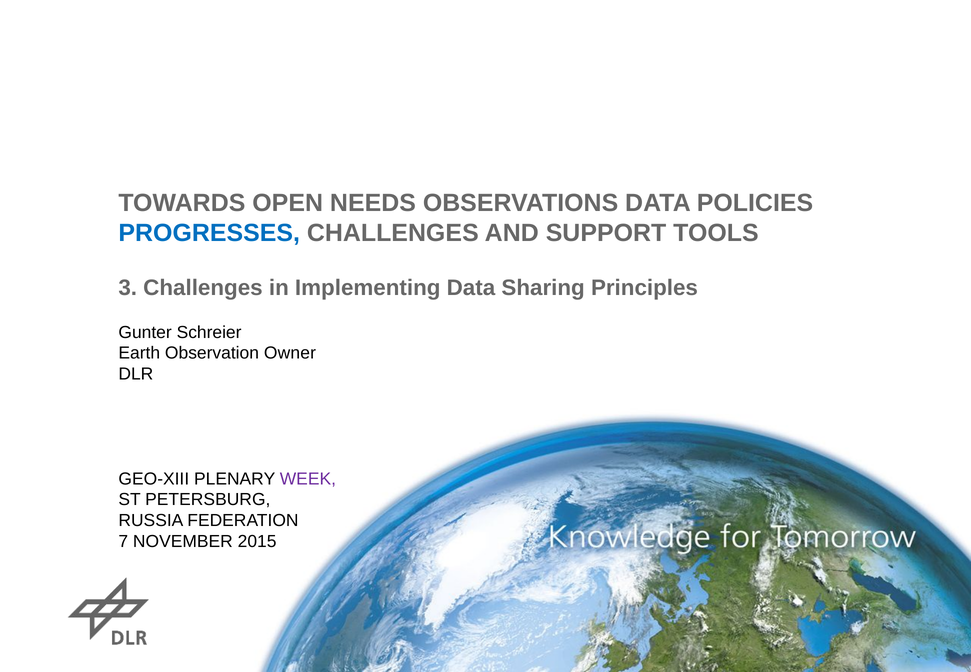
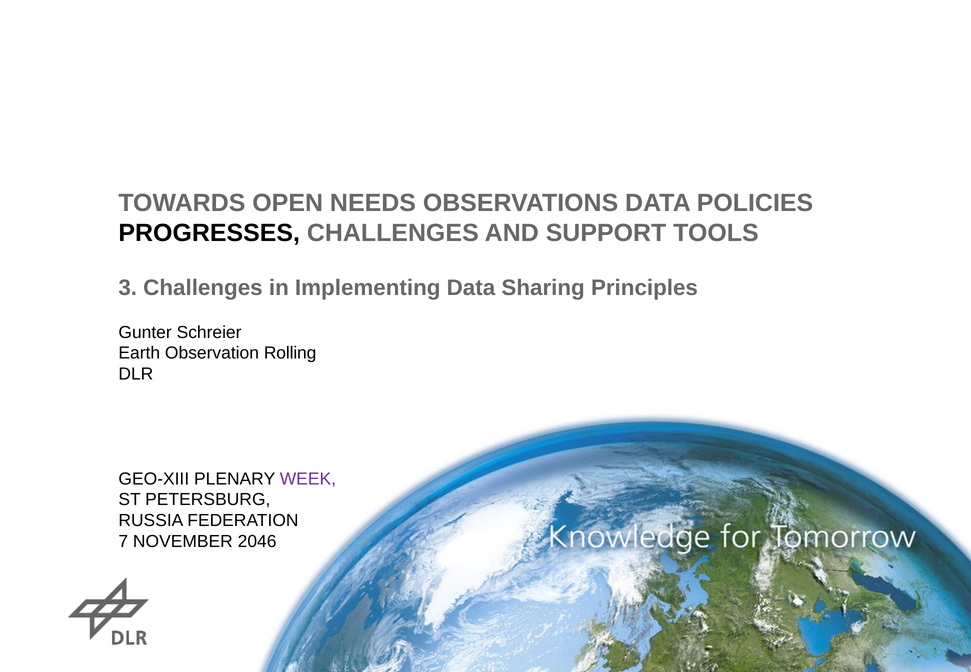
PROGRESSES colour: blue -> black
Owner: Owner -> Rolling
2015: 2015 -> 2046
